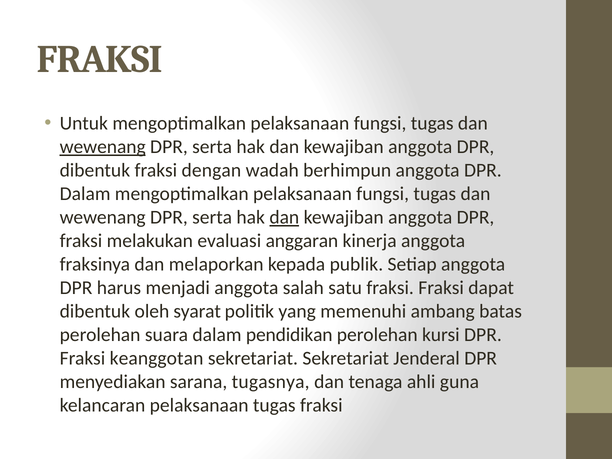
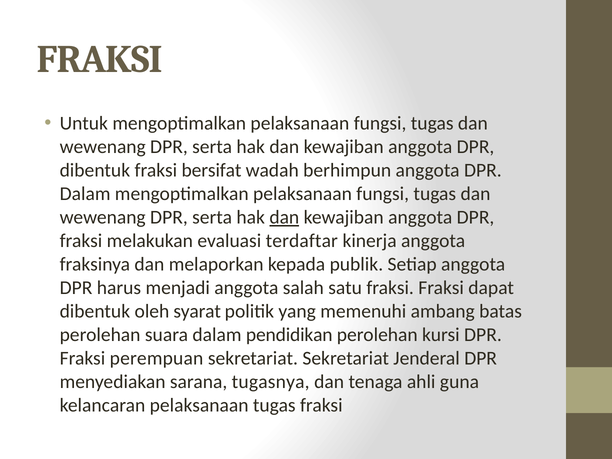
wewenang at (103, 147) underline: present -> none
dengan: dengan -> bersifat
anggaran: anggaran -> terdaftar
keanggotan: keanggotan -> perempuan
